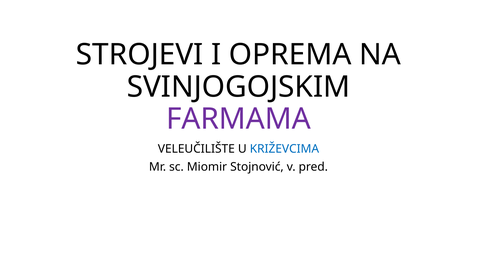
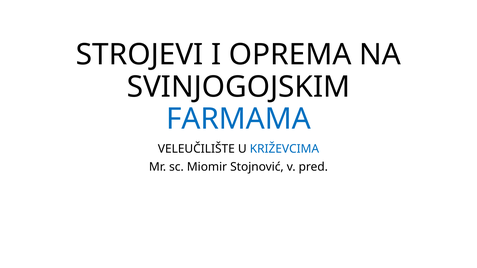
FARMAMA colour: purple -> blue
